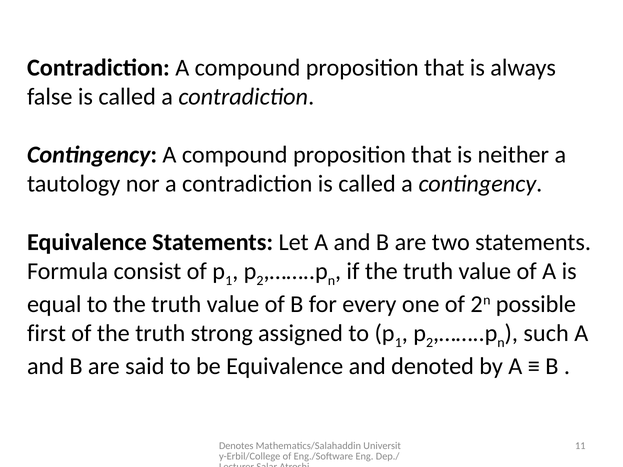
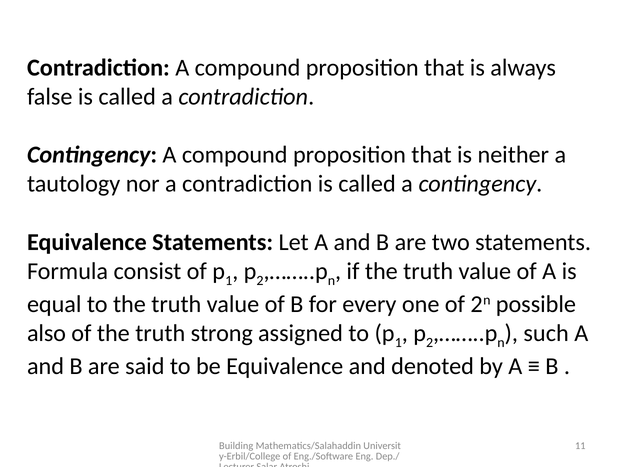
first: first -> also
Denotes: Denotes -> Building
